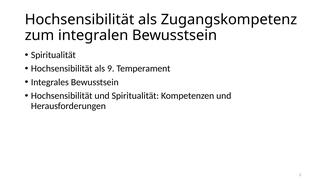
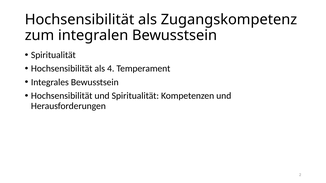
9: 9 -> 4
